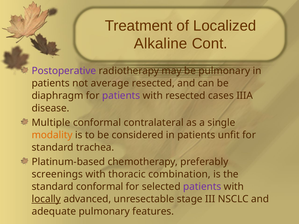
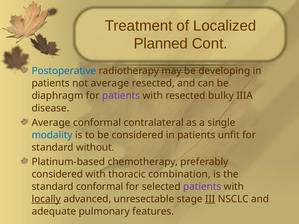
Alkaline: Alkaline -> Planned
Postoperative colour: purple -> blue
be pulmonary: pulmonary -> developing
cases: cases -> bulky
Multiple at (51, 123): Multiple -> Average
modality colour: orange -> blue
trachea: trachea -> without
screenings at (57, 174): screenings -> considered
III underline: none -> present
